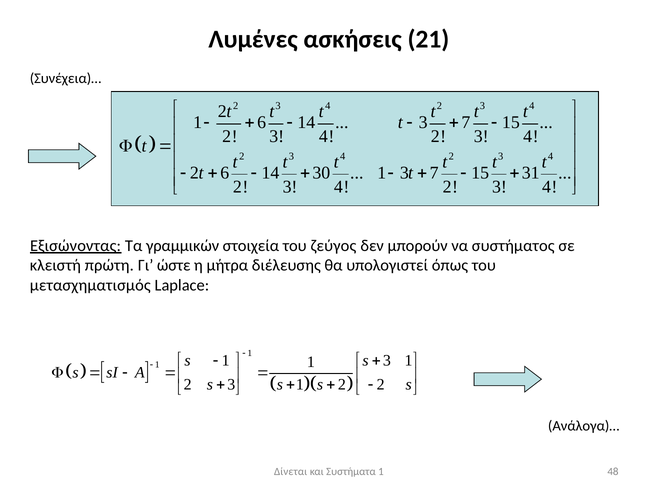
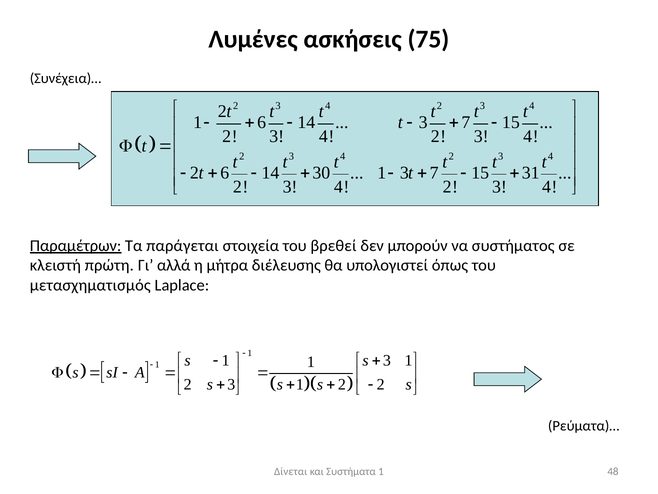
21: 21 -> 75
Εξισώνοντας: Εξισώνοντας -> Παραμέτρων
γραμμικών: γραμμικών -> παράγεται
ζεύγος: ζεύγος -> βρεθεί
ώστε: ώστε -> αλλά
Ανάλογα)…: Ανάλογα)… -> Ρεύματα)…
